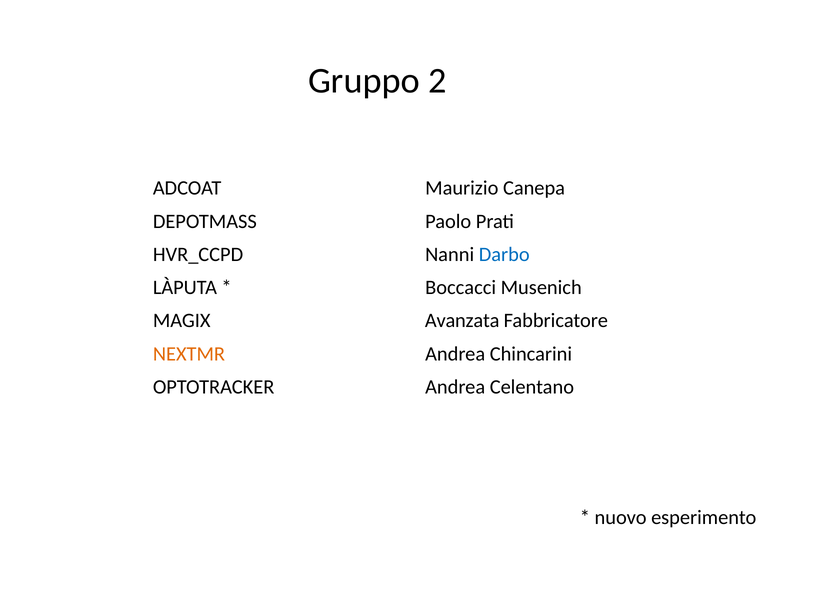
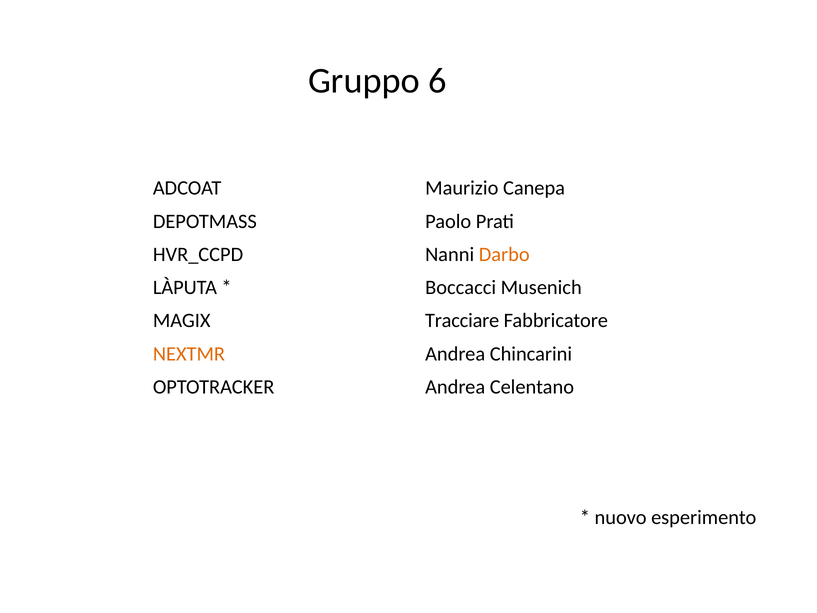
2: 2 -> 6
Darbo colour: blue -> orange
Avanzata: Avanzata -> Tracciare
